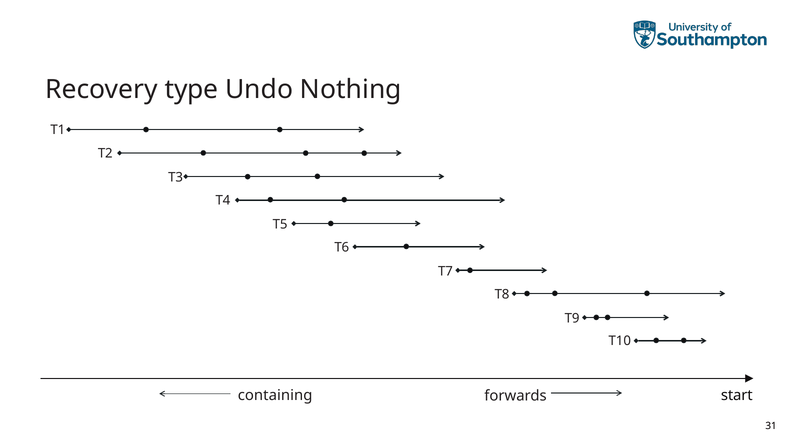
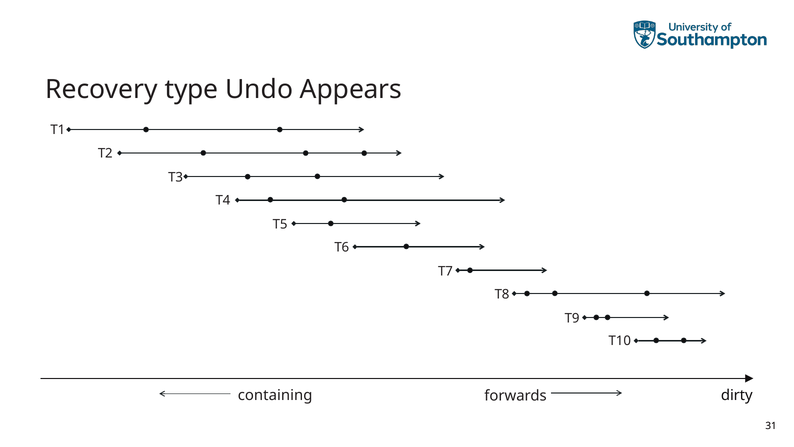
Nothing: Nothing -> Appears
start: start -> dirty
